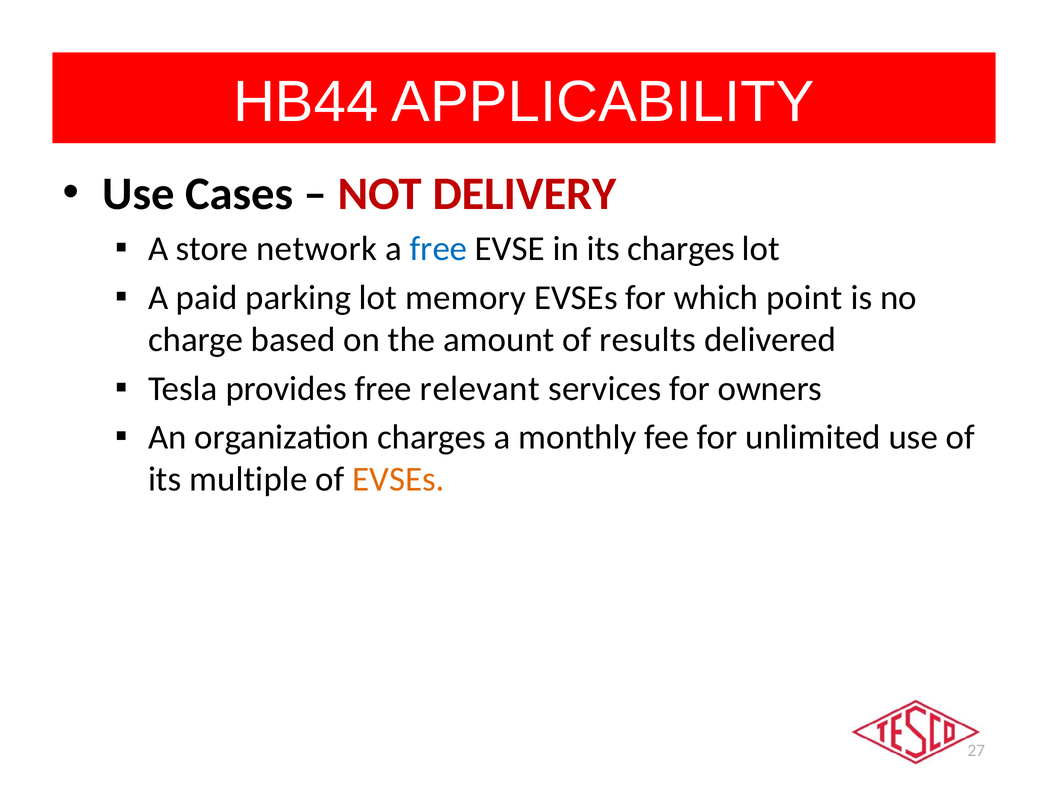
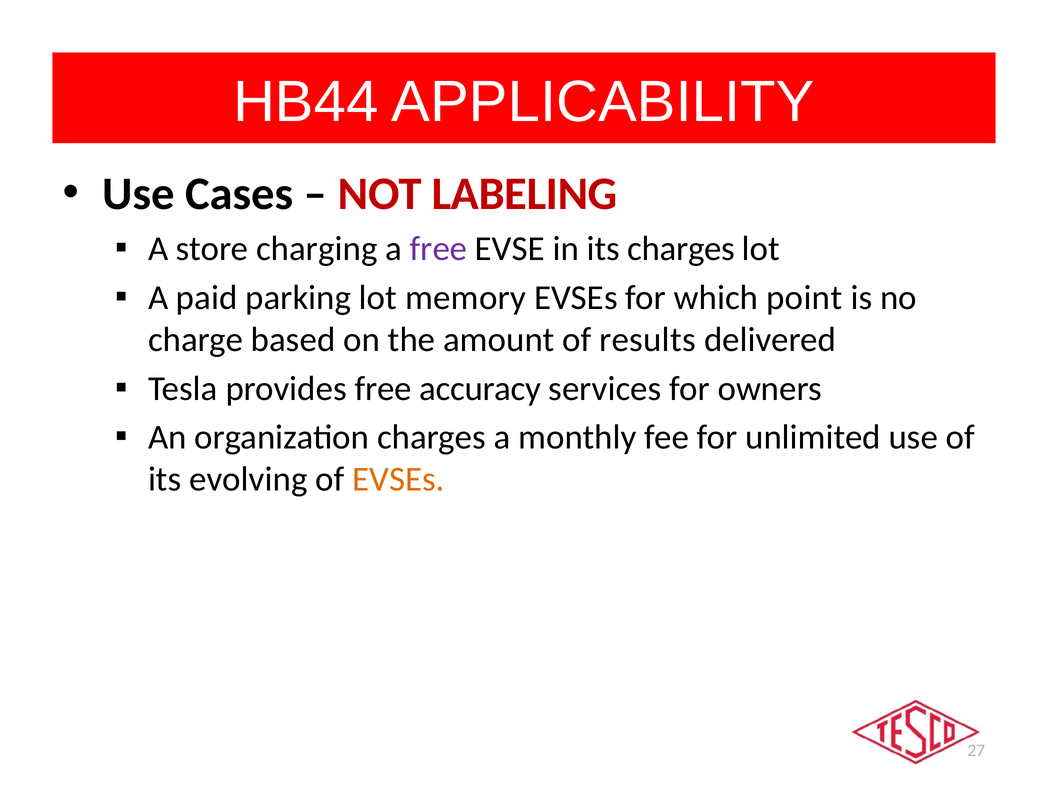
DELIVERY: DELIVERY -> LABELING
network: network -> charging
free at (439, 249) colour: blue -> purple
relevant: relevant -> accuracy
multiple: multiple -> evolving
